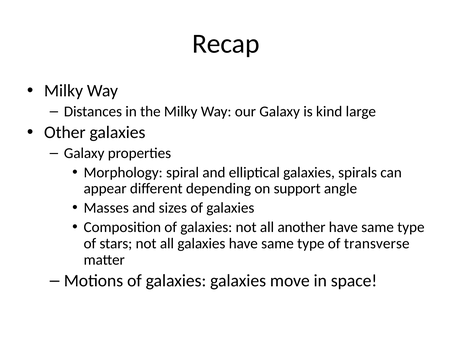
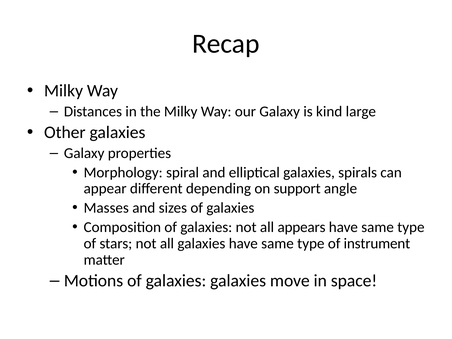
another: another -> appears
transverse: transverse -> instrument
